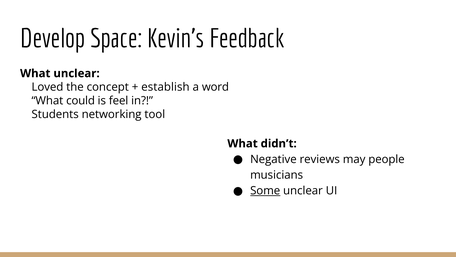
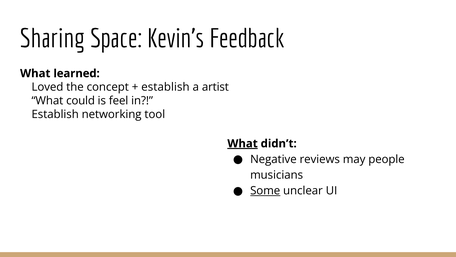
Develop: Develop -> Sharing
What unclear: unclear -> learned
word: word -> artist
Students at (55, 114): Students -> Establish
What at (243, 143) underline: none -> present
